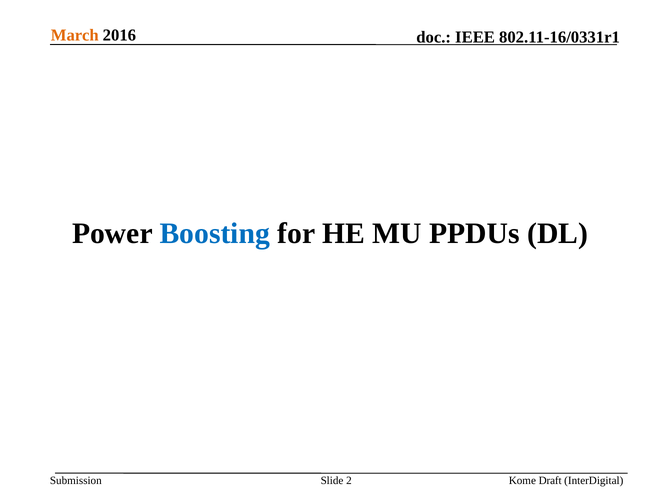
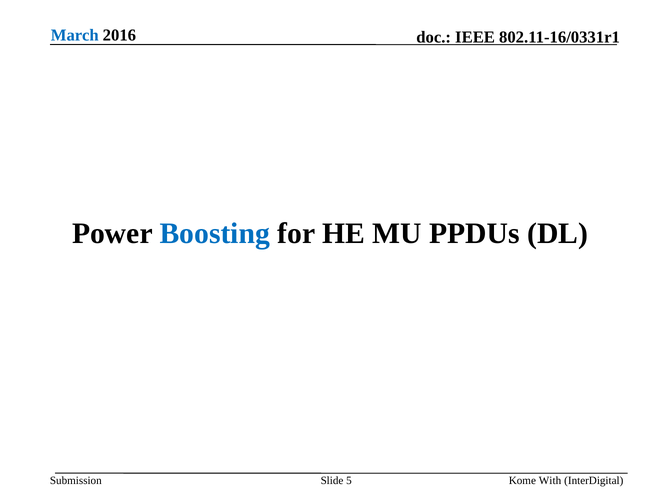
March colour: orange -> blue
2: 2 -> 5
Draft: Draft -> With
